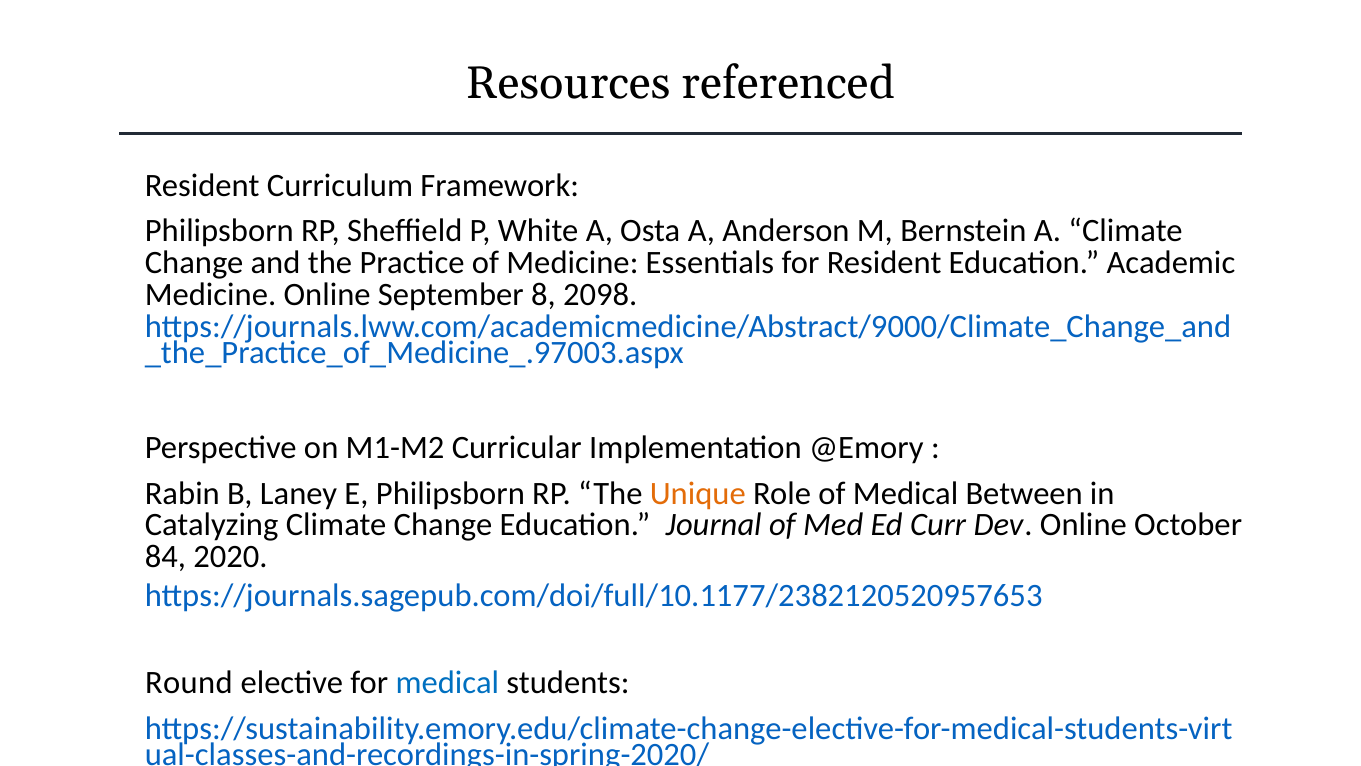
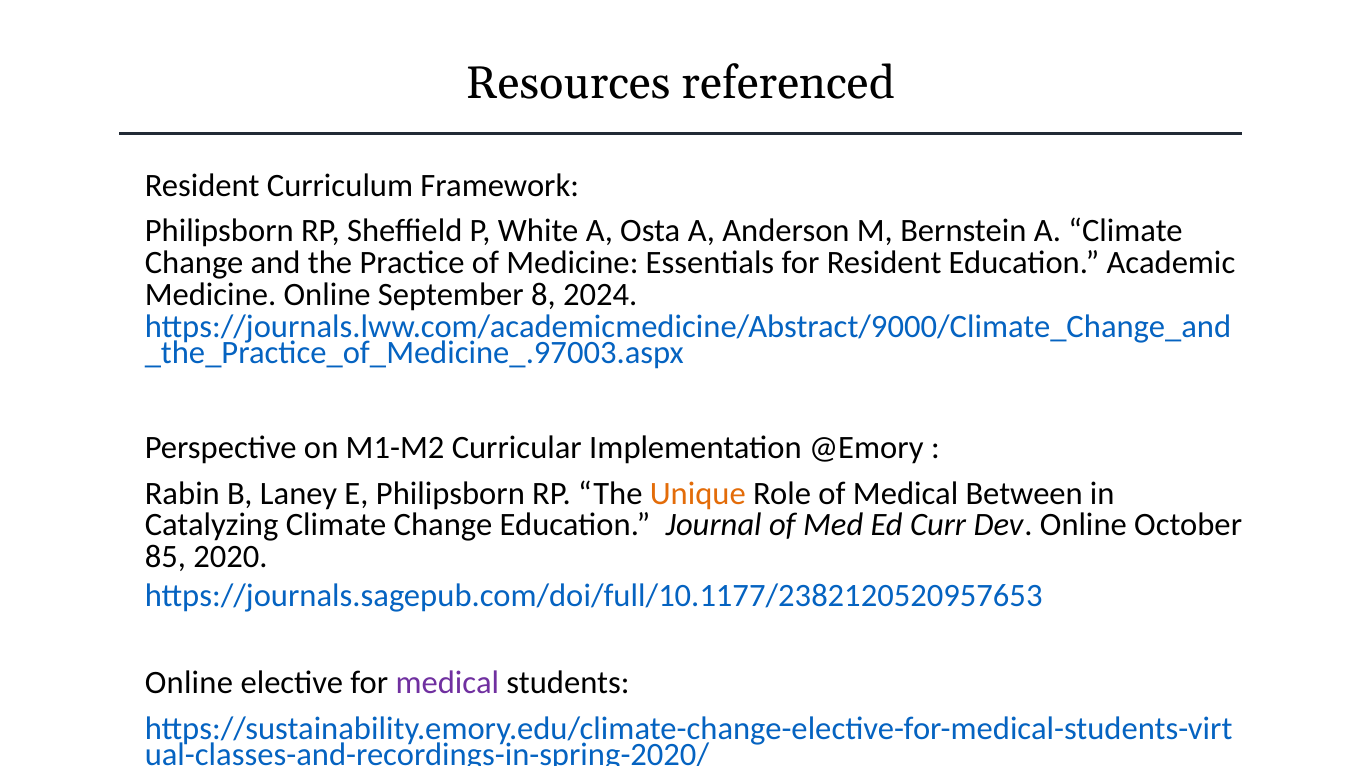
2098: 2098 -> 2024
84: 84 -> 85
Round at (189, 682): Round -> Online
medical at (447, 682) colour: blue -> purple
